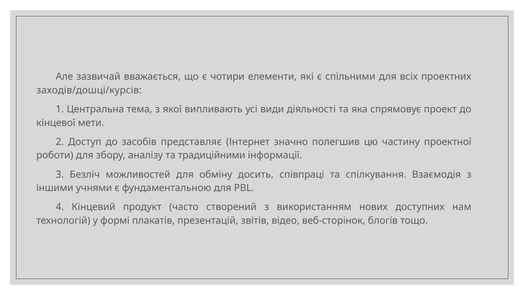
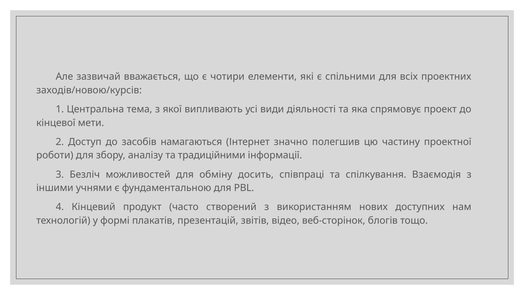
заходів/дошці/курсів: заходів/дошці/курсів -> заходів/новою/курсів
представляє: представляє -> намагаються
